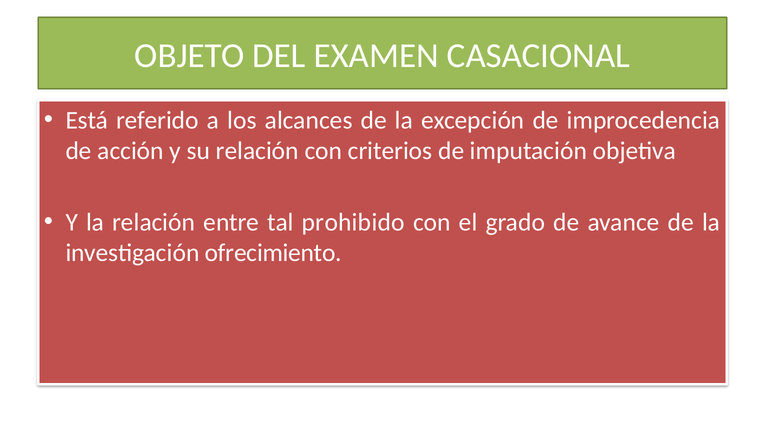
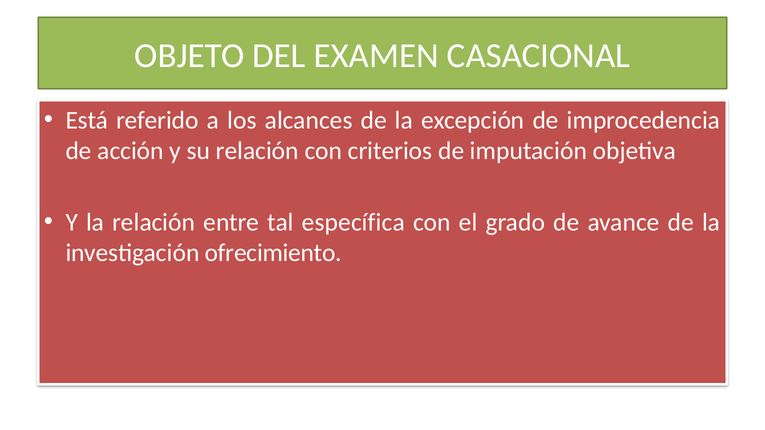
prohibido: prohibido -> específica
